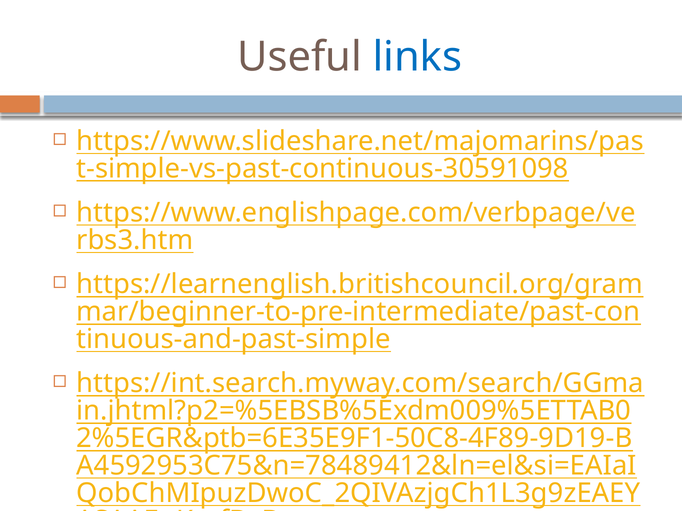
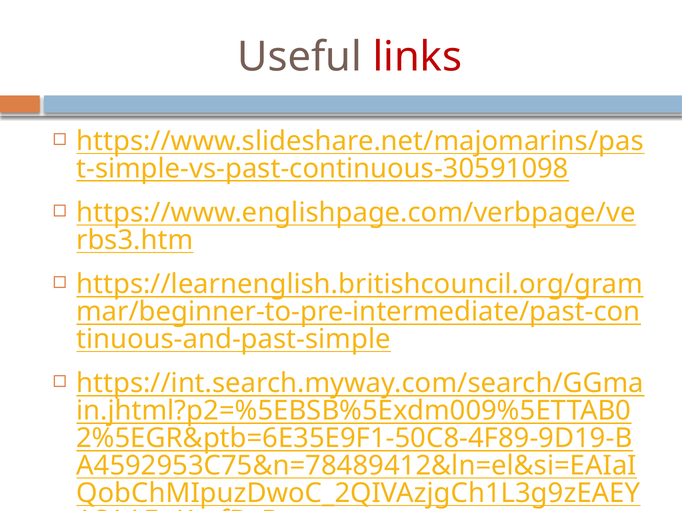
links colour: blue -> red
